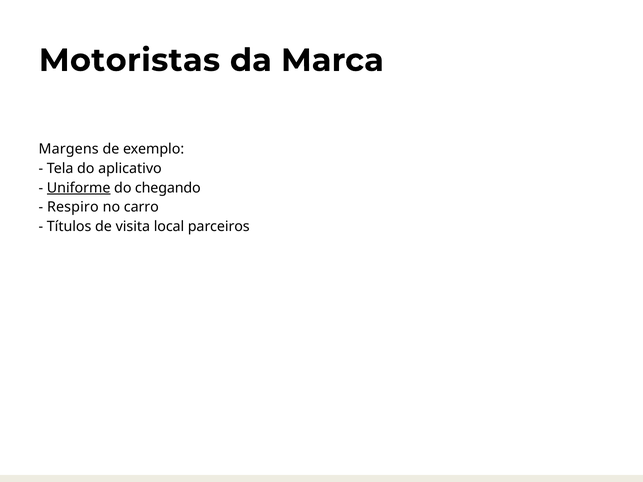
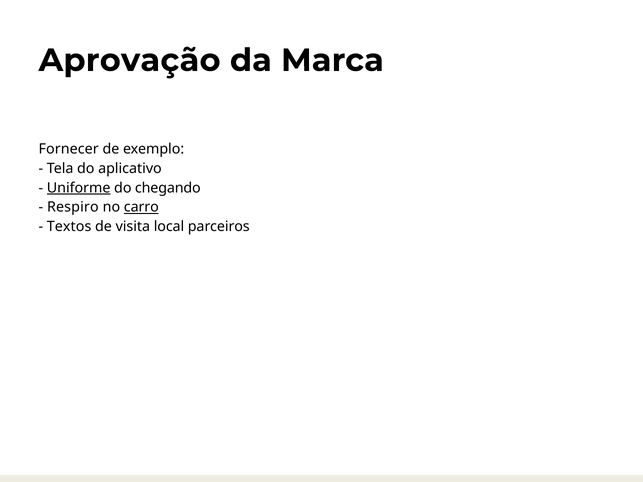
Motoristas: Motoristas -> Aprovação
Margens: Margens -> Fornecer
carro underline: none -> present
Títulos: Títulos -> Textos
